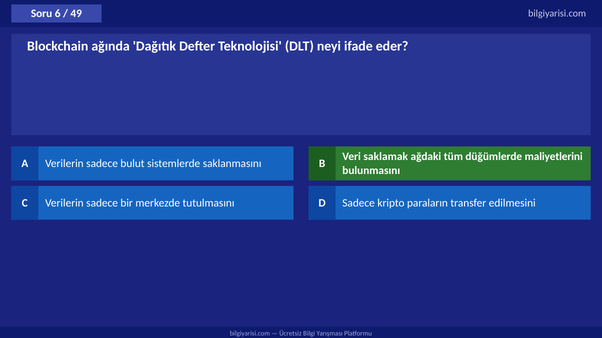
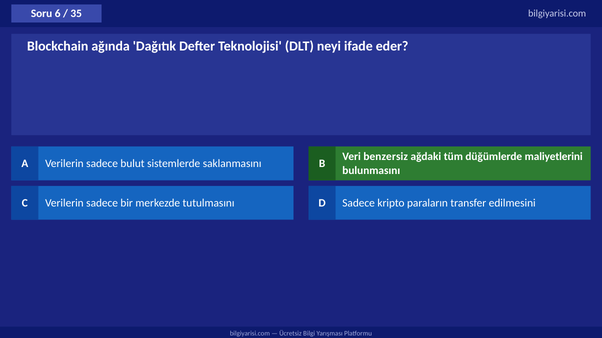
49: 49 -> 35
saklamak: saklamak -> benzersiz
